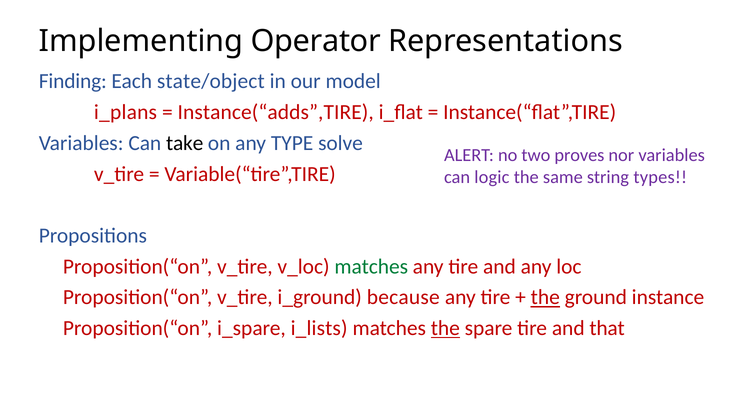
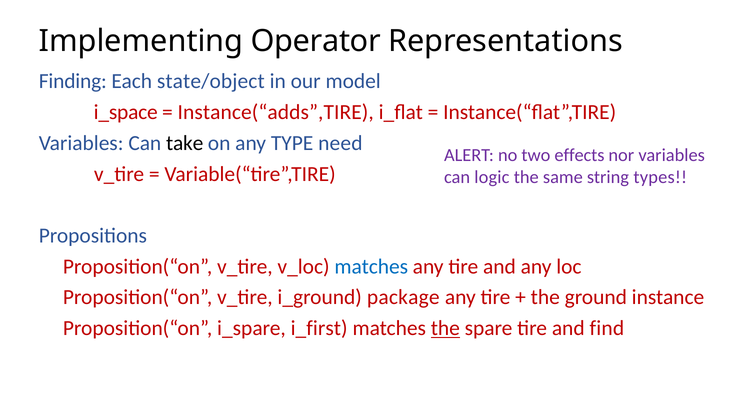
i_plans: i_plans -> i_space
solve: solve -> need
proves: proves -> effects
matches at (371, 267) colour: green -> blue
because: because -> package
the at (545, 297) underline: present -> none
i_lists: i_lists -> i_first
that: that -> find
